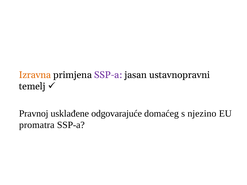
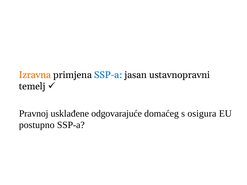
SSP-a at (108, 75) colour: purple -> blue
njezino: njezino -> osigura
promatra: promatra -> postupno
